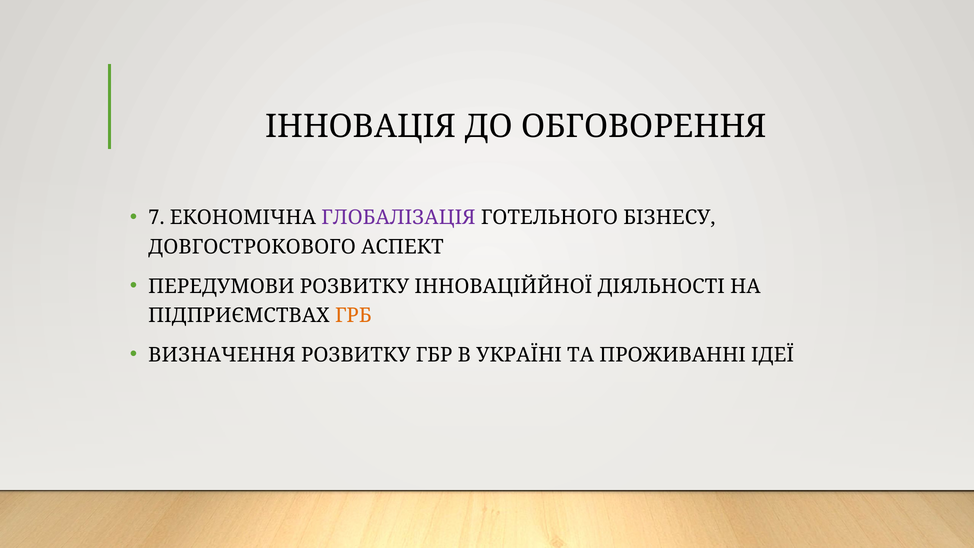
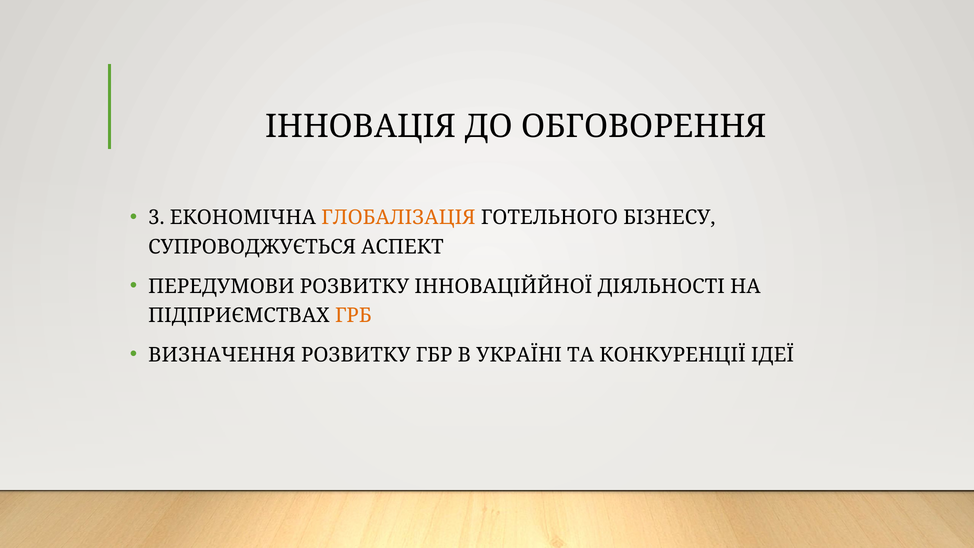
7: 7 -> 3
ГЛОБАЛІЗАЦІЯ colour: purple -> orange
ДОВГОСТРОКОВОГО: ДОВГОСТРОКОВОГО -> СУПРОВОДЖУЄТЬСЯ
ПРОЖИВАННІ: ПРОЖИВАННІ -> КОНКУРЕНЦІЇ
